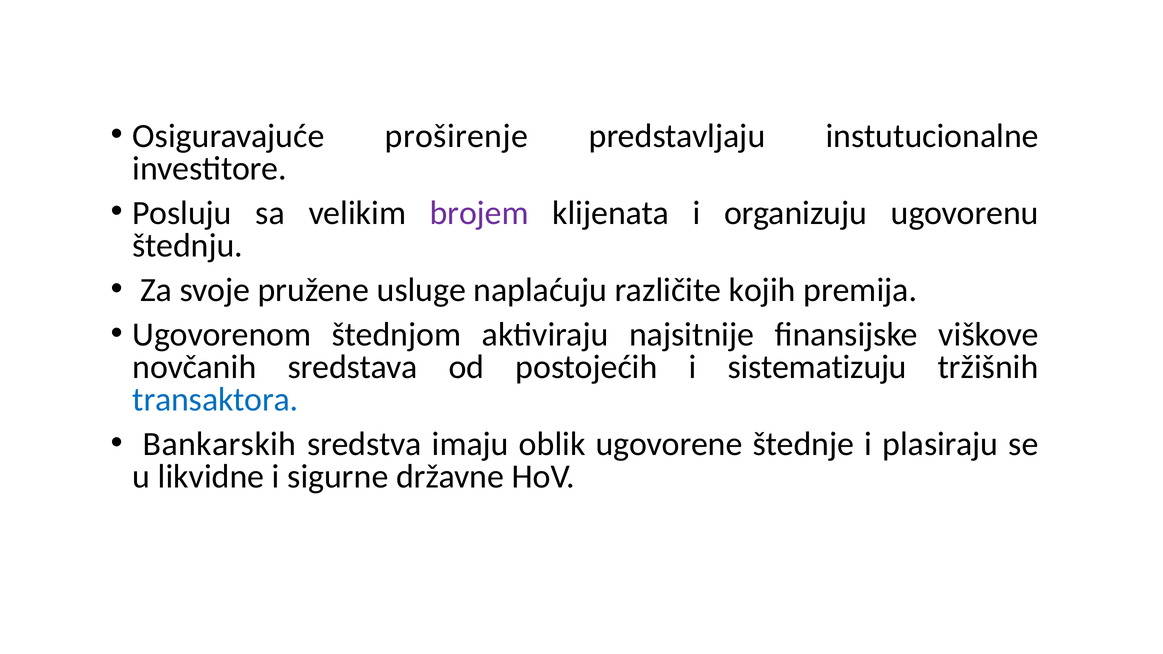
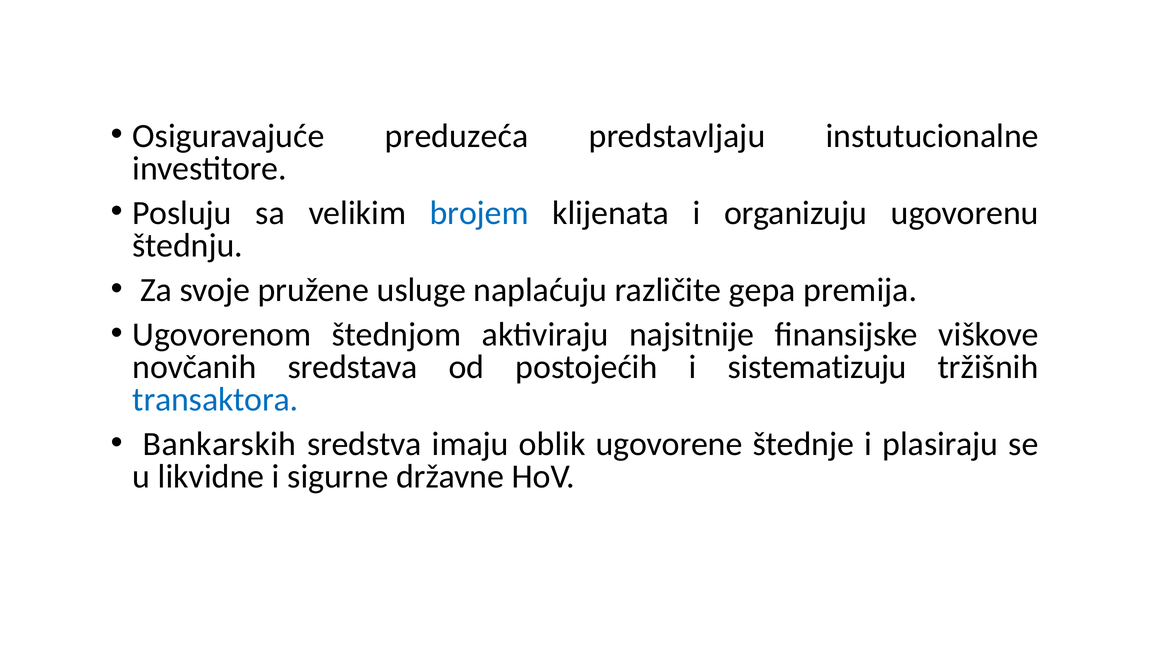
proširenje: proširenje -> preduzeća
brojem colour: purple -> blue
kojih: kojih -> gepa
